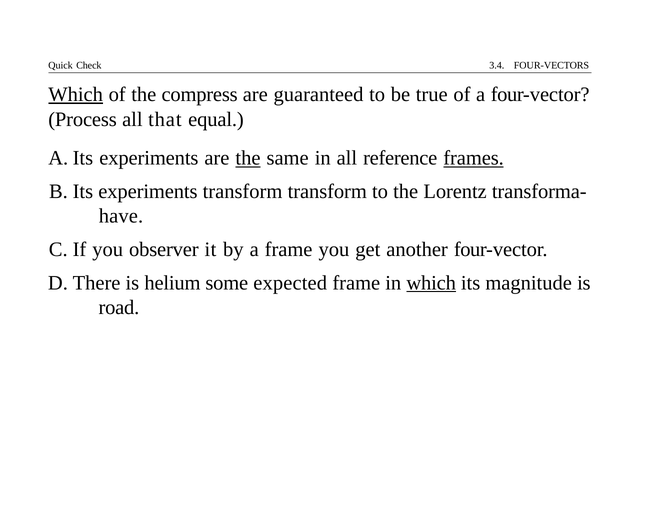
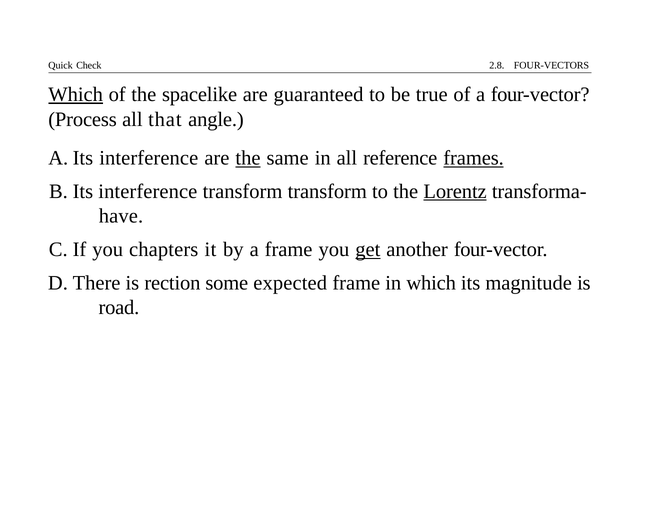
3.4: 3.4 -> 2.8
compress: compress -> spacelike
equal: equal -> angle
experiments at (149, 158): experiments -> interference
experiments at (148, 191): experiments -> interference
Lorentz underline: none -> present
observer: observer -> chapters
get underline: none -> present
helium: helium -> rection
which at (431, 283) underline: present -> none
